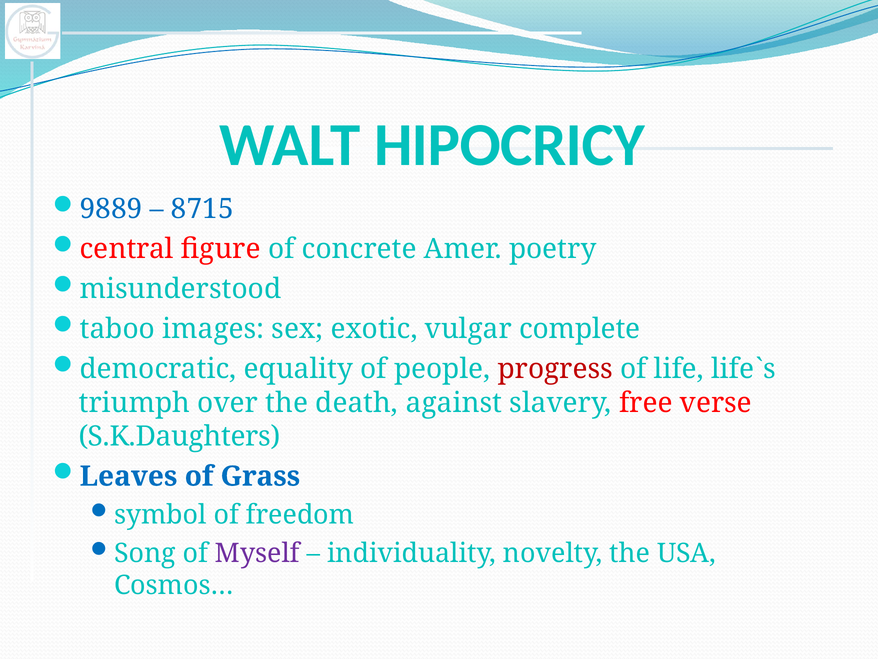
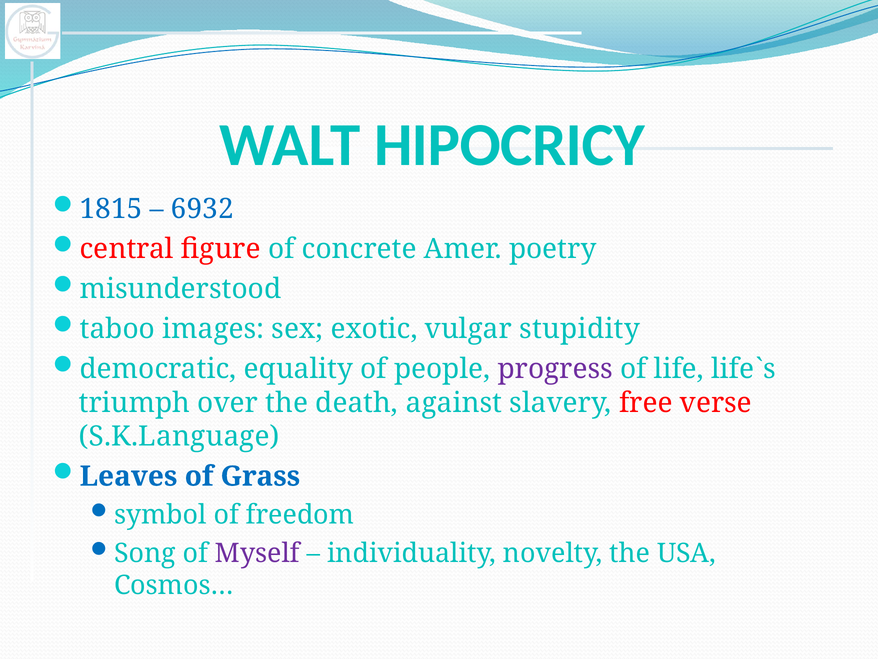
9889: 9889 -> 1815
8715: 8715 -> 6932
complete: complete -> stupidity
progress colour: red -> purple
S.K.Daughters: S.K.Daughters -> S.K.Language
